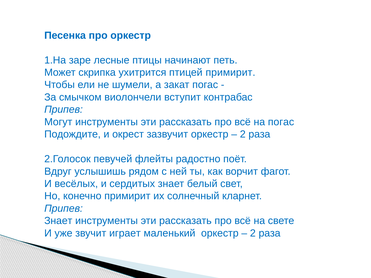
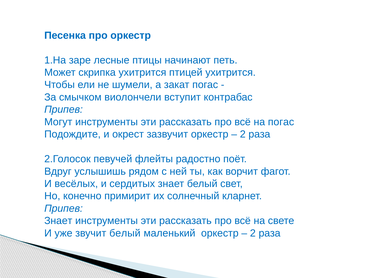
птицей примирит: примирит -> ухитрится
звучит играет: играет -> белый
